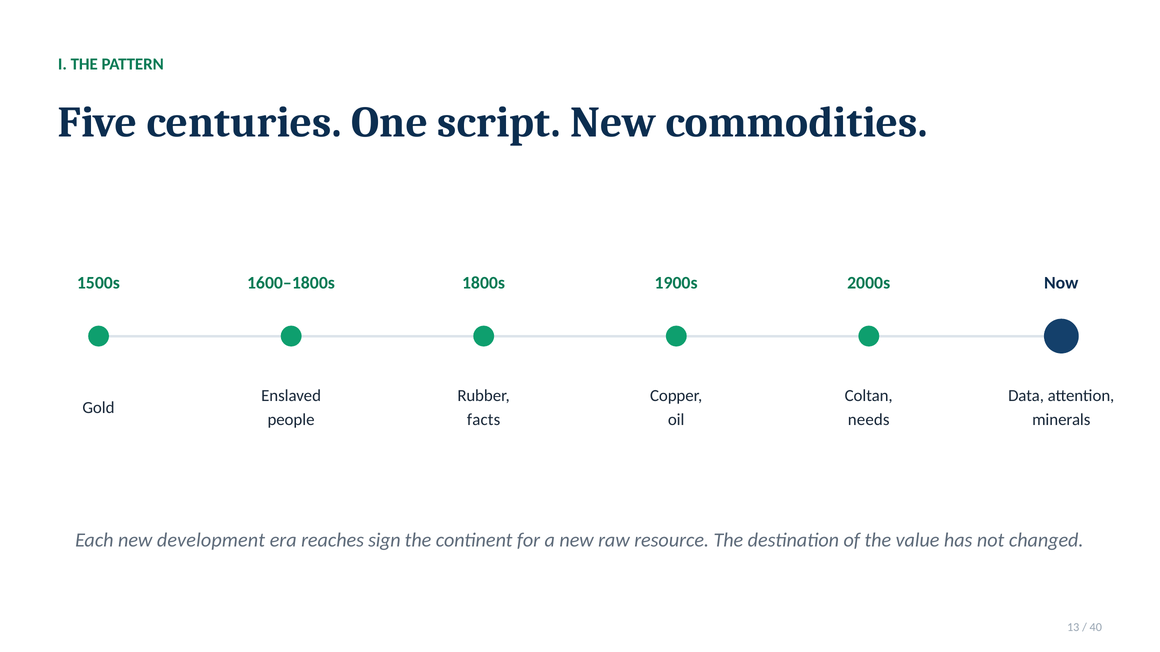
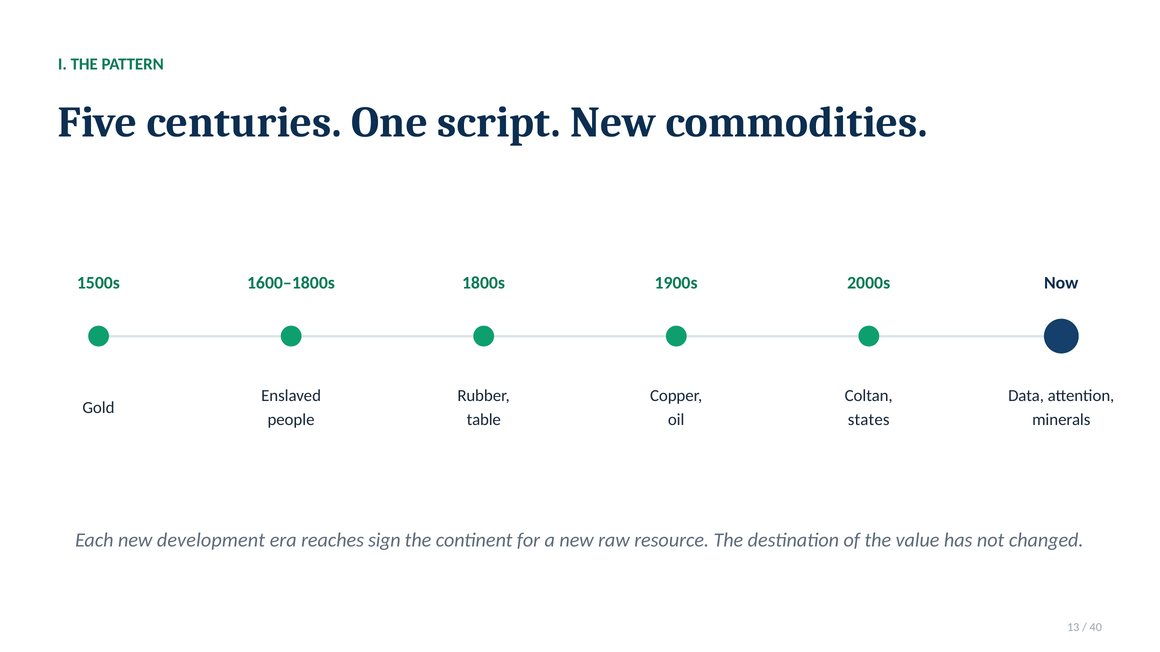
facts: facts -> table
needs: needs -> states
